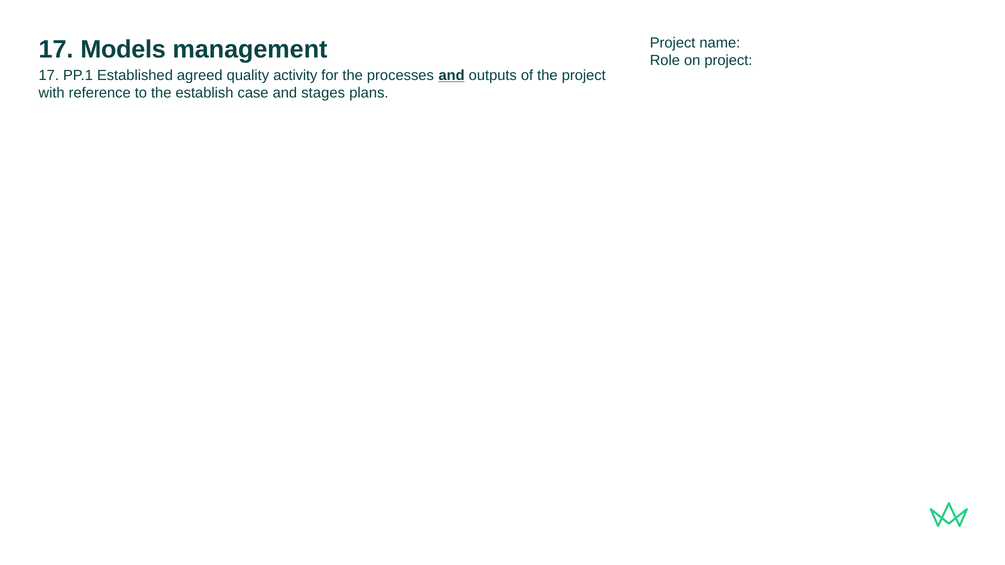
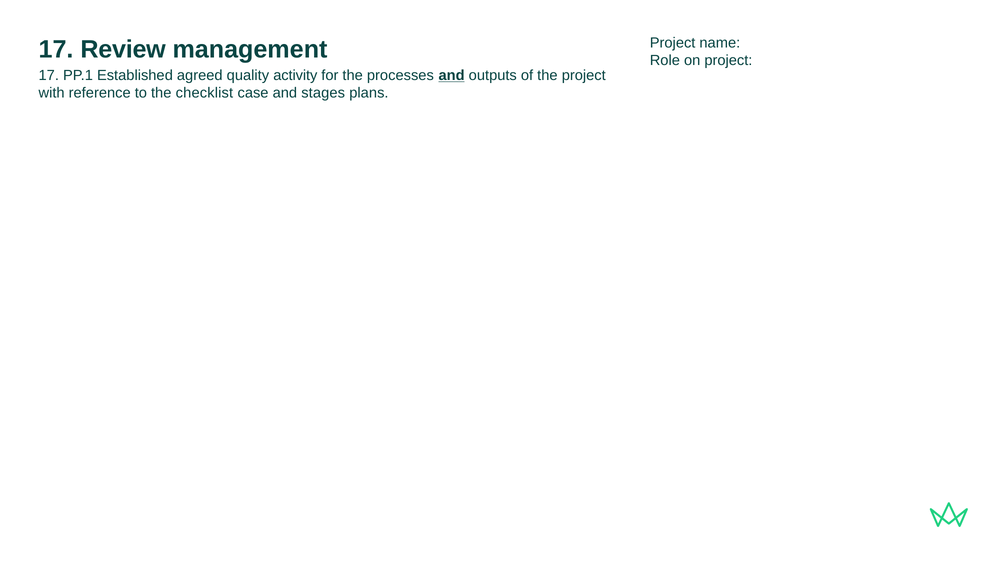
Models: Models -> Review
establish: establish -> checklist
